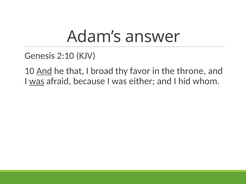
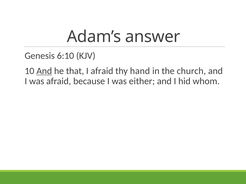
2:10: 2:10 -> 6:10
I broad: broad -> afraid
favor: favor -> hand
throne: throne -> church
was at (37, 81) underline: present -> none
